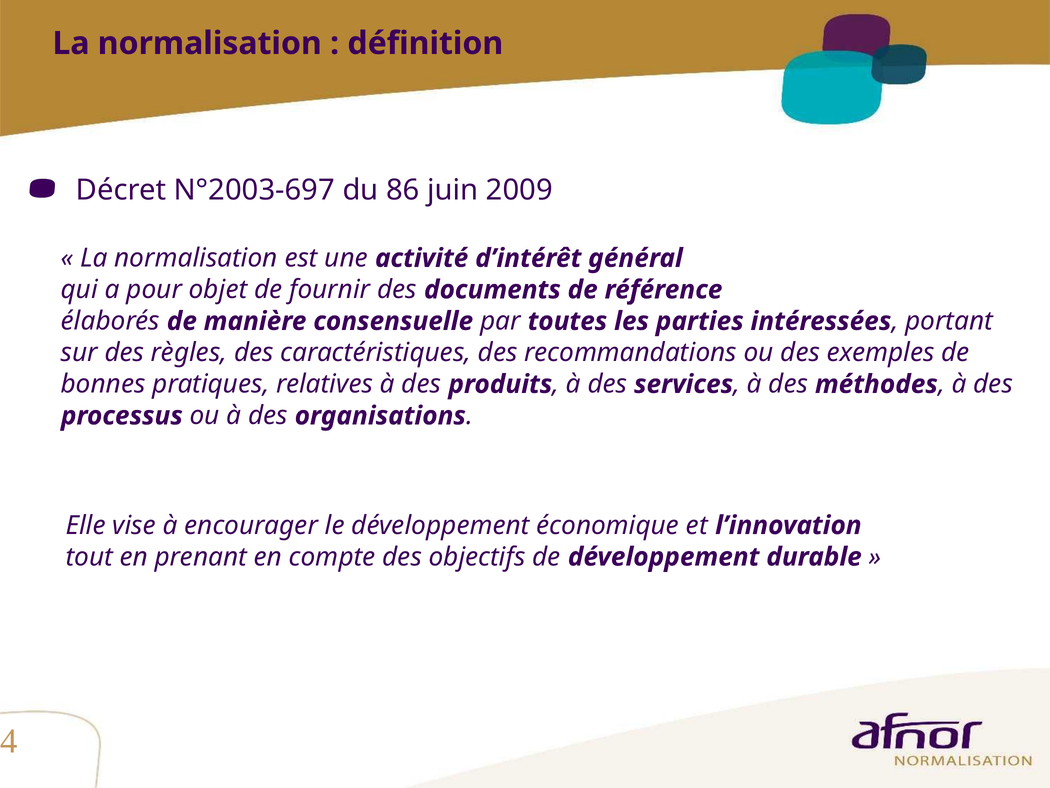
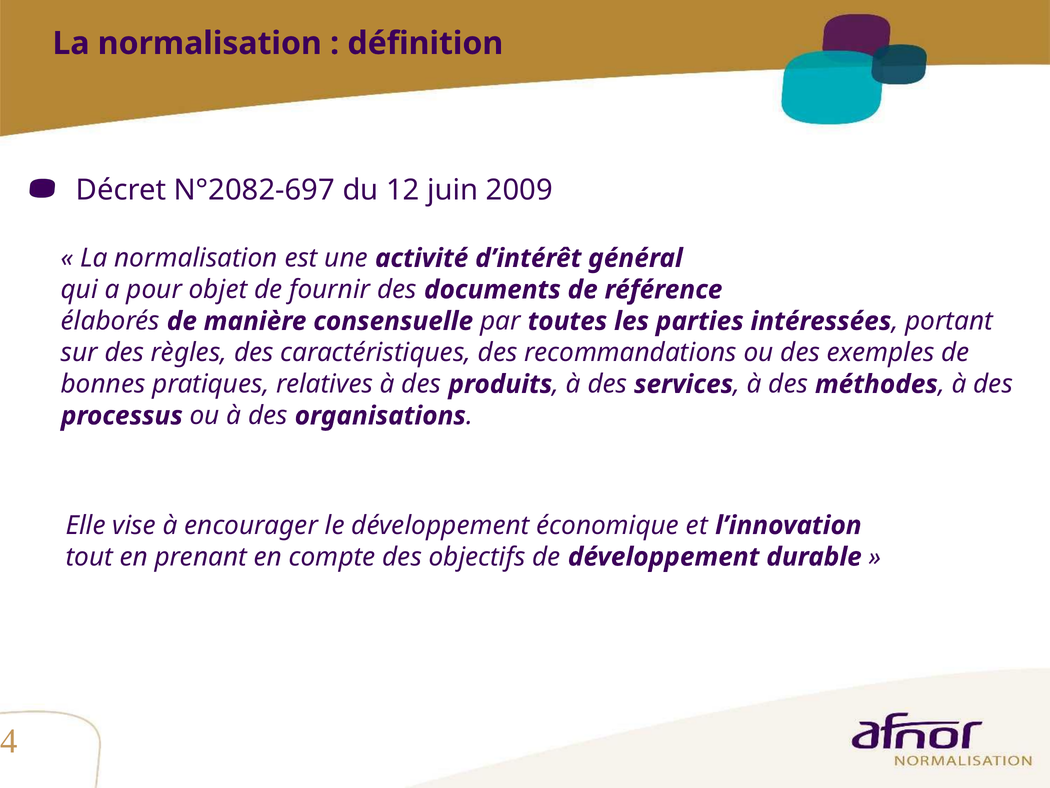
N°2003-697: N°2003-697 -> N°2082-697
86: 86 -> 12
